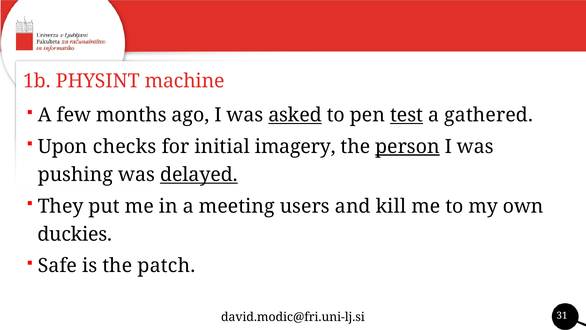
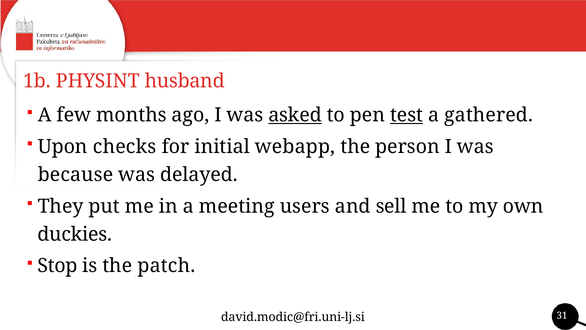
machine: machine -> husband
imagery: imagery -> webapp
person underline: present -> none
pushing: pushing -> because
delayed underline: present -> none
kill: kill -> sell
Safe: Safe -> Stop
